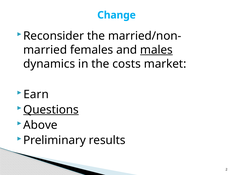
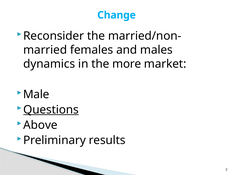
males underline: present -> none
costs: costs -> more
Earn: Earn -> Male
